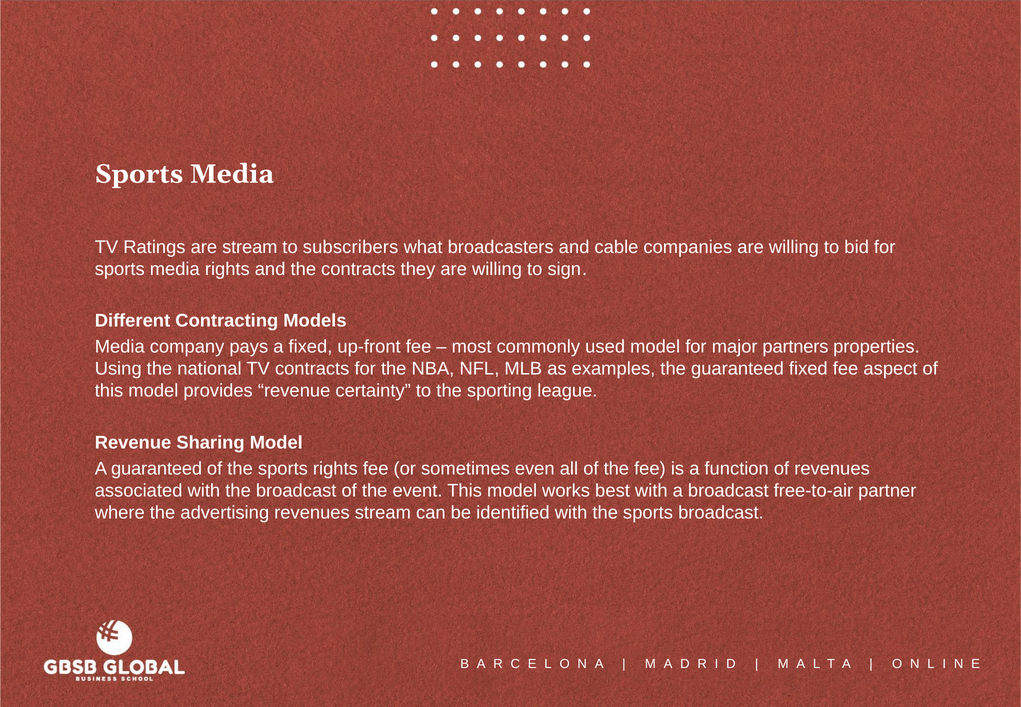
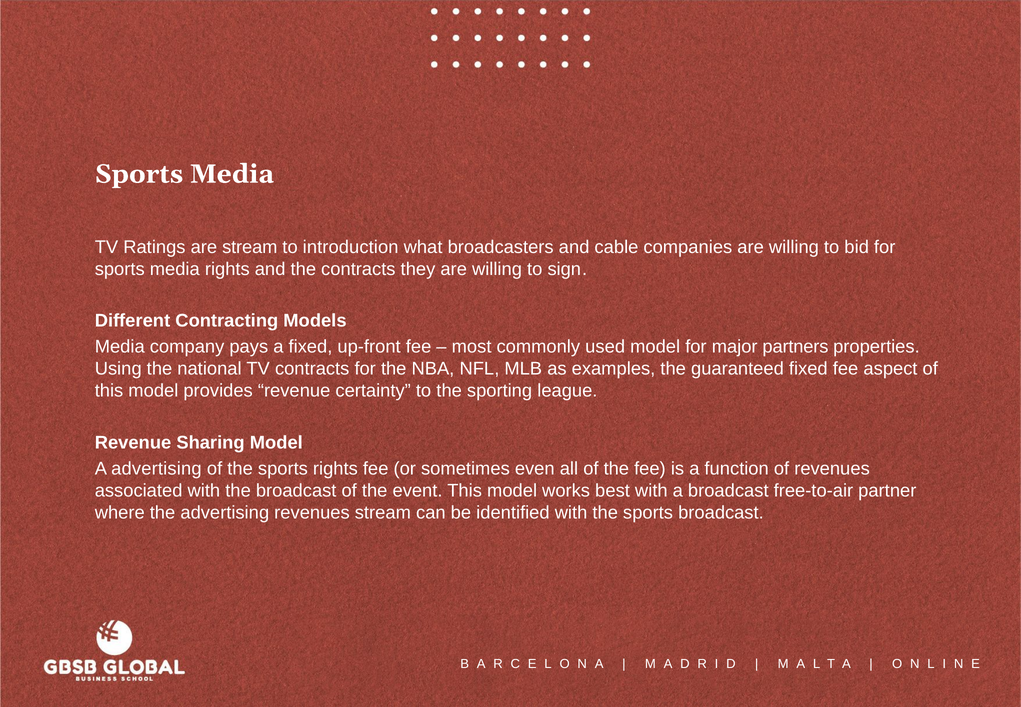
subscribers: subscribers -> introduction
A guaranteed: guaranteed -> advertising
